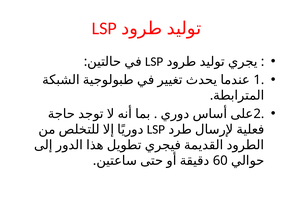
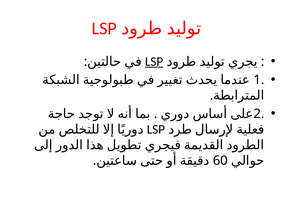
LSP at (154, 61) underline: none -> present
